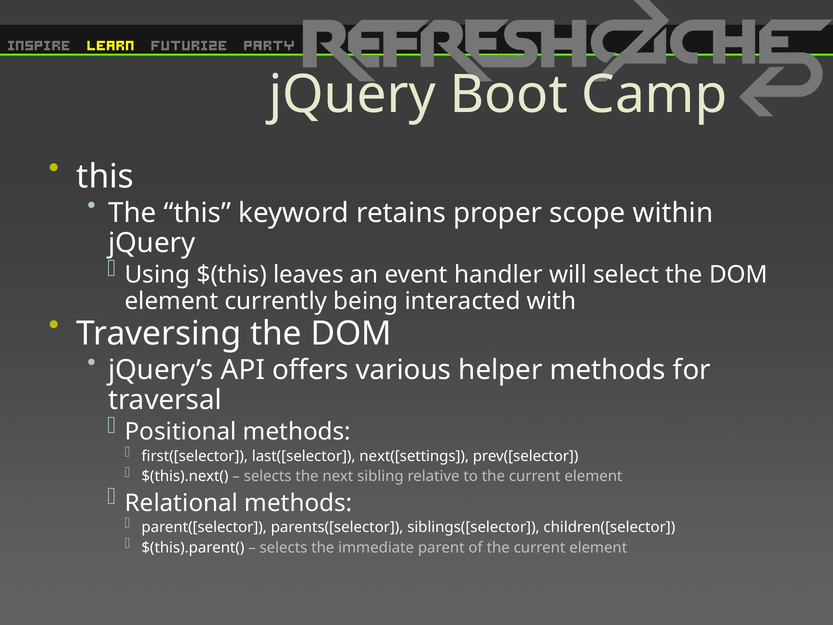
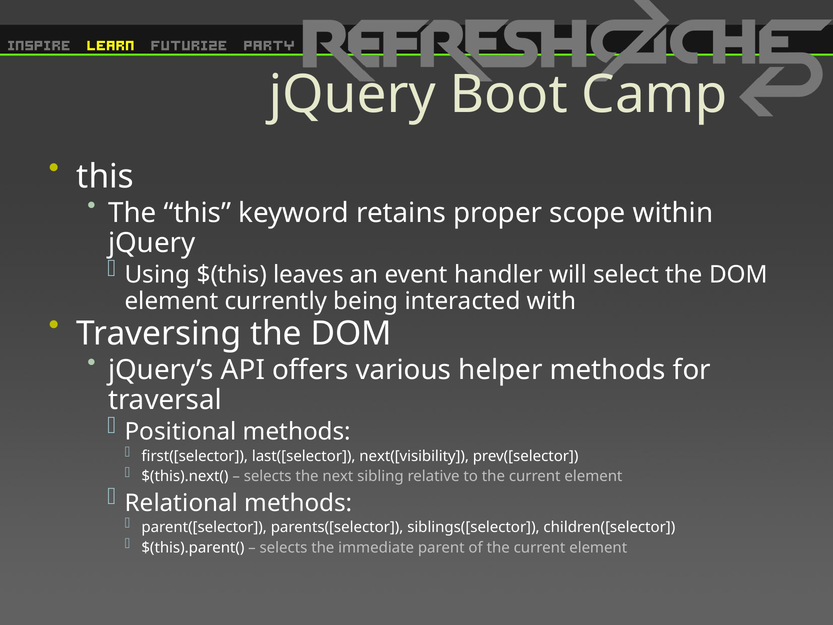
next([settings: next([settings -> next([visibility
